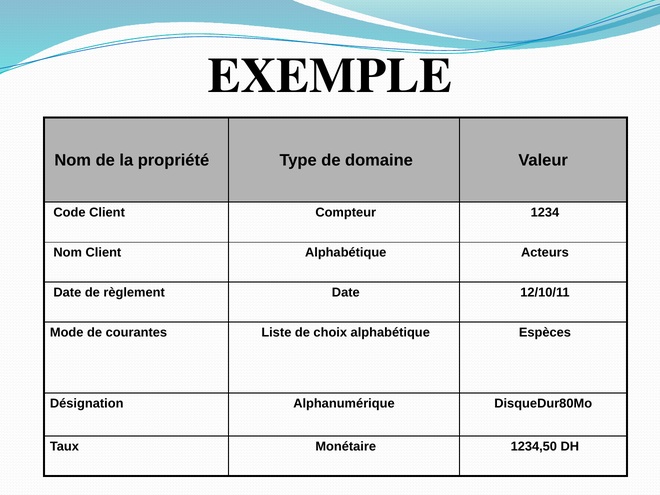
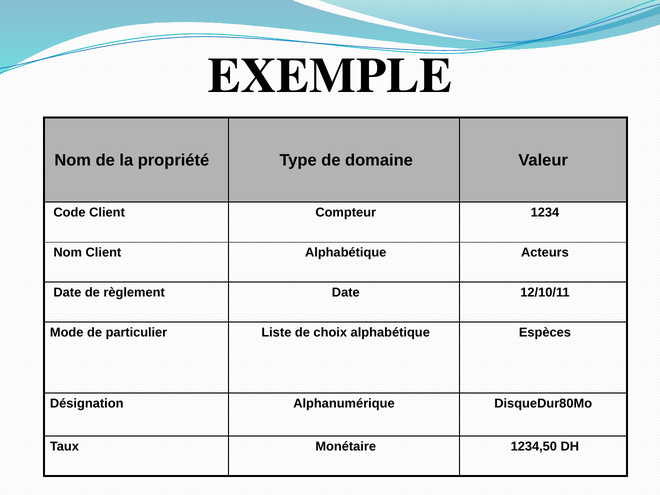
courantes: courantes -> particulier
